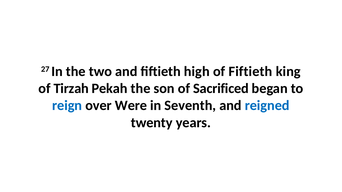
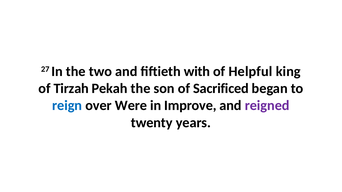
high: high -> with
of Fiftieth: Fiftieth -> Helpful
Seventh: Seventh -> Improve
reigned colour: blue -> purple
